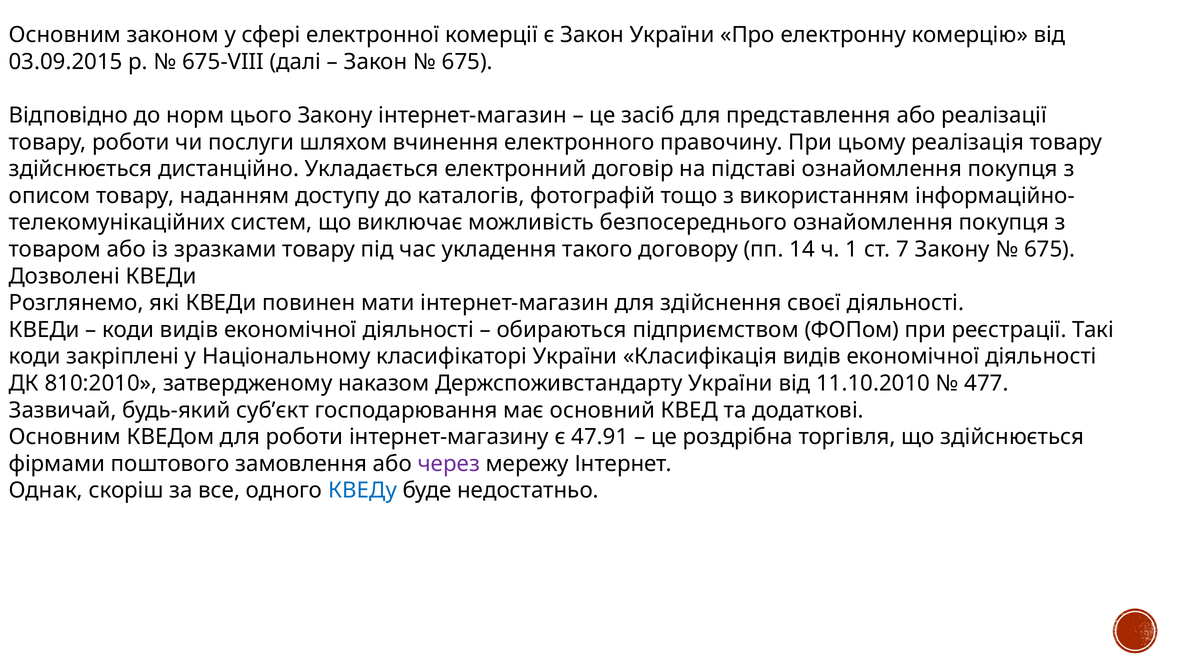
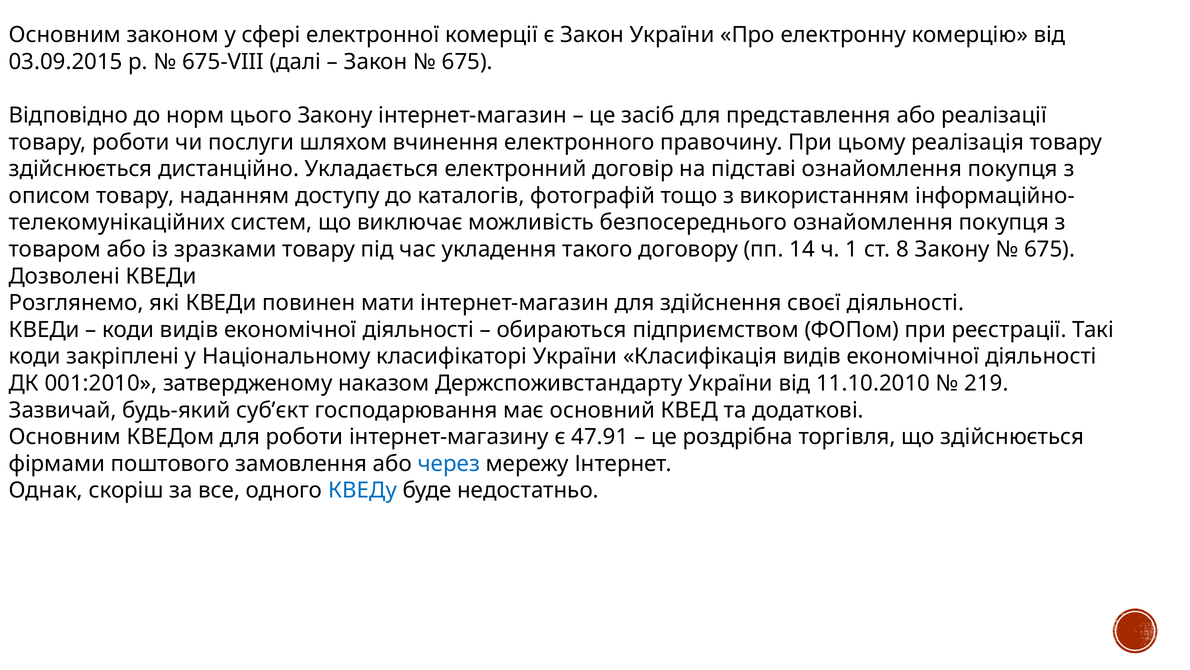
7: 7 -> 8
810:2010: 810:2010 -> 001:2010
477: 477 -> 219
через colour: purple -> blue
